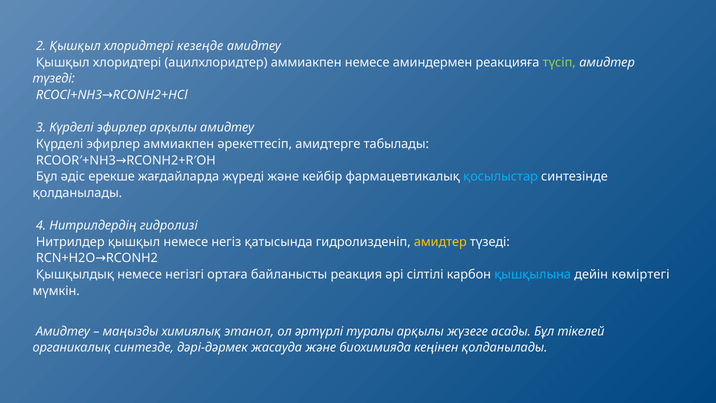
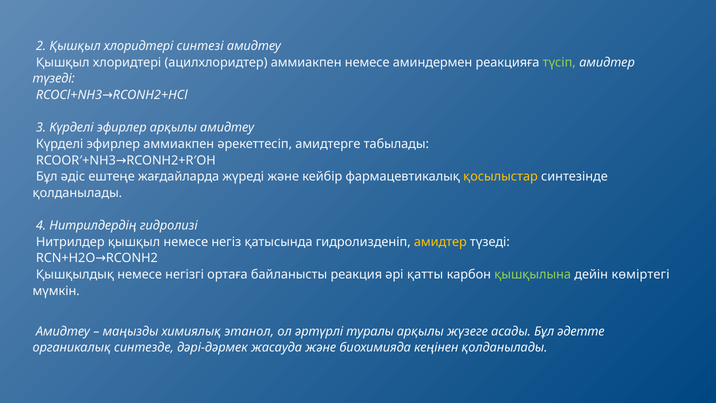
кезеңде: кезеңде -> синтезі
ерекше: ерекше -> ештеңе
қосылыстар colour: light blue -> yellow
сілтілі: сілтілі -> қатты
қышқылына colour: light blue -> light green
тікелей: тікелей -> әдетте
